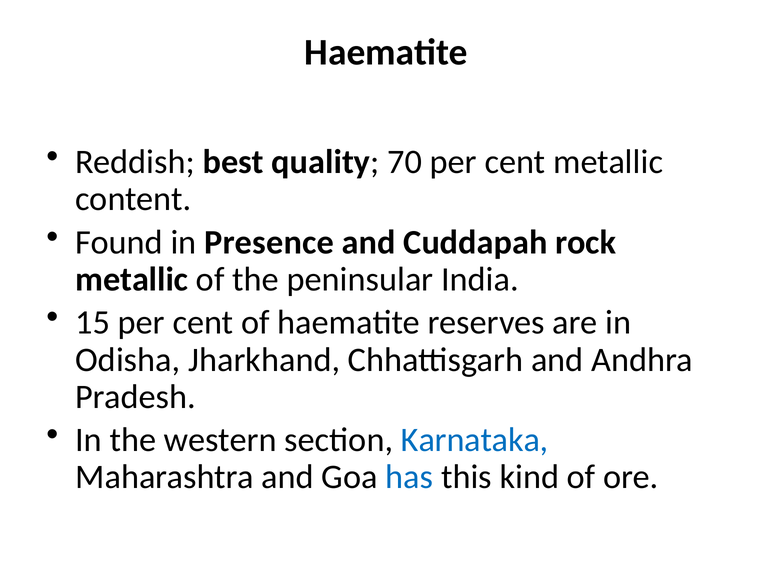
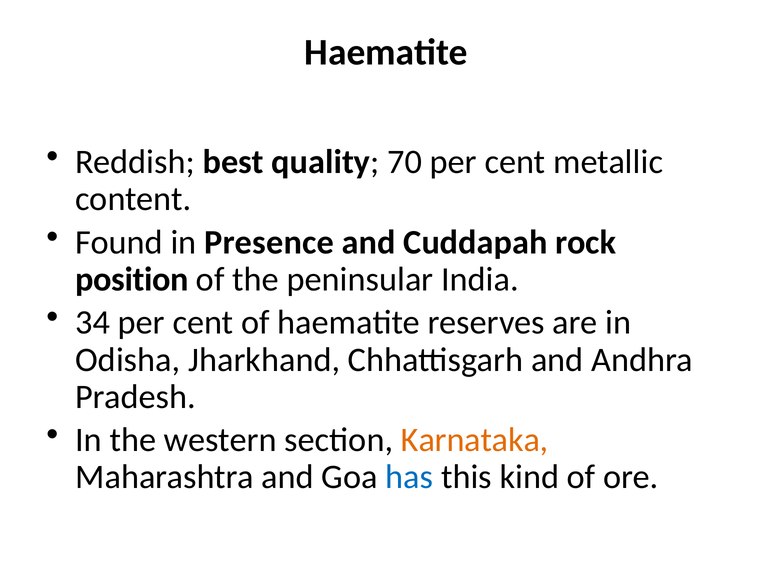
metallic at (132, 279): metallic -> position
15: 15 -> 34
Karnataka colour: blue -> orange
